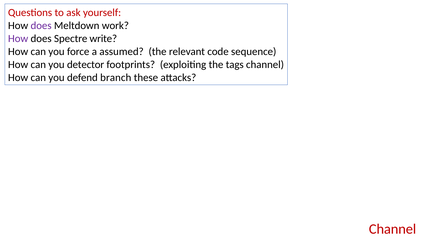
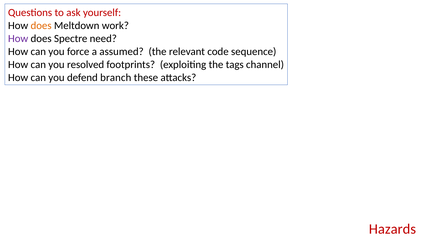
does at (41, 26) colour: purple -> orange
write: write -> need
detector: detector -> resolved
Channel at (393, 230): Channel -> Hazards
